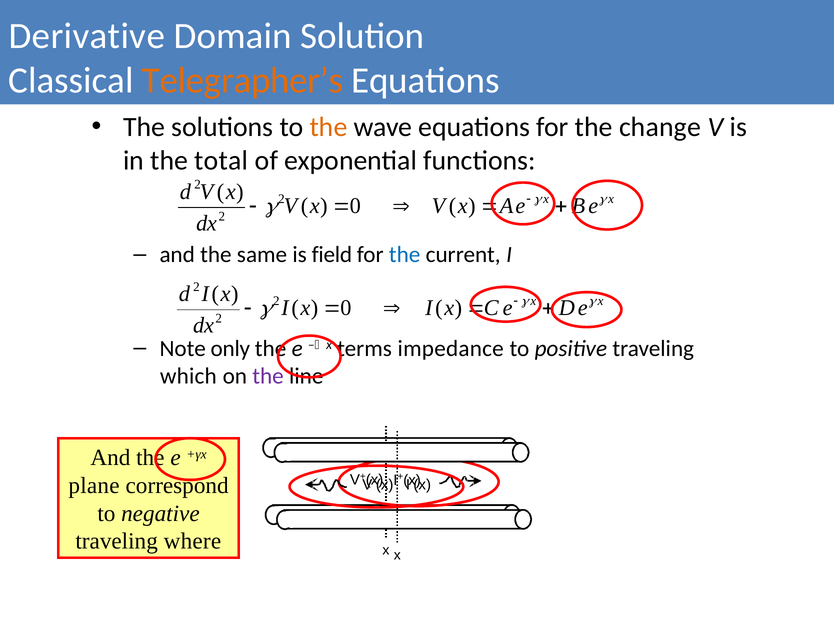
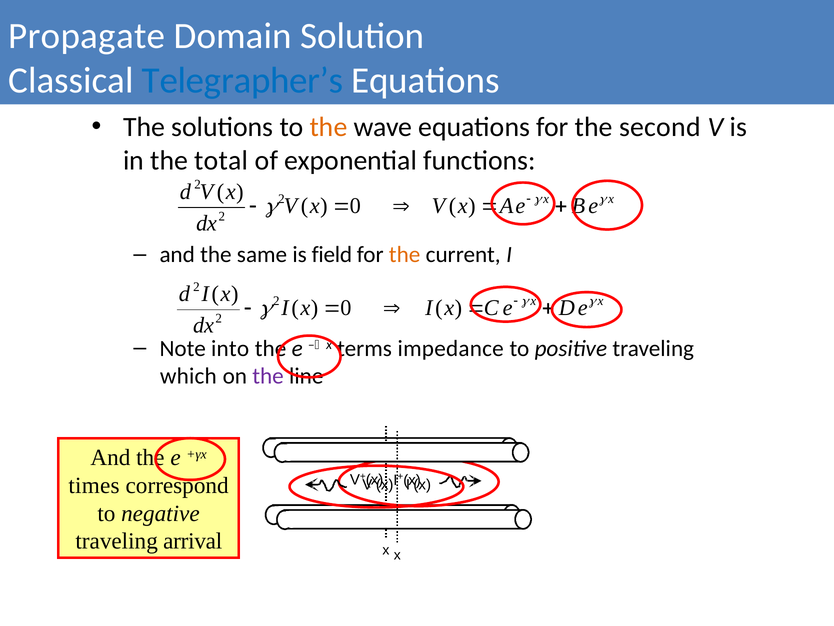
Derivative: Derivative -> Propagate
Telegrapher’s colour: orange -> blue
change: change -> second
the at (405, 255) colour: blue -> orange
only: only -> into
plane: plane -> times
where: where -> arrival
